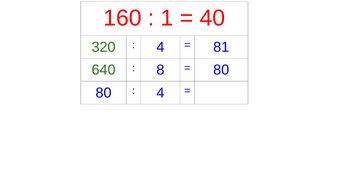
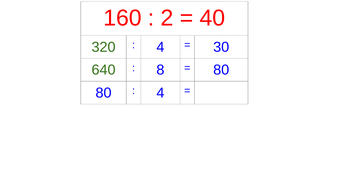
1: 1 -> 2
81: 81 -> 30
